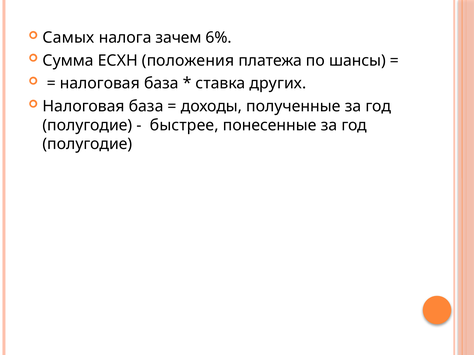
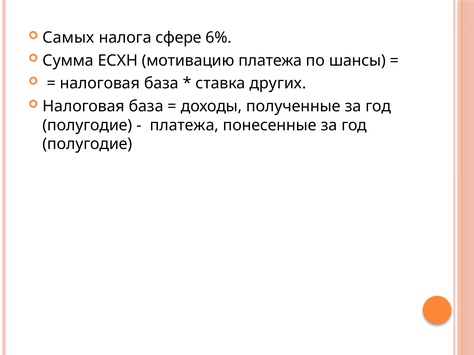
зачем: зачем -> сфере
положения: положения -> мотивацию
быстрее at (184, 125): быстрее -> платежа
